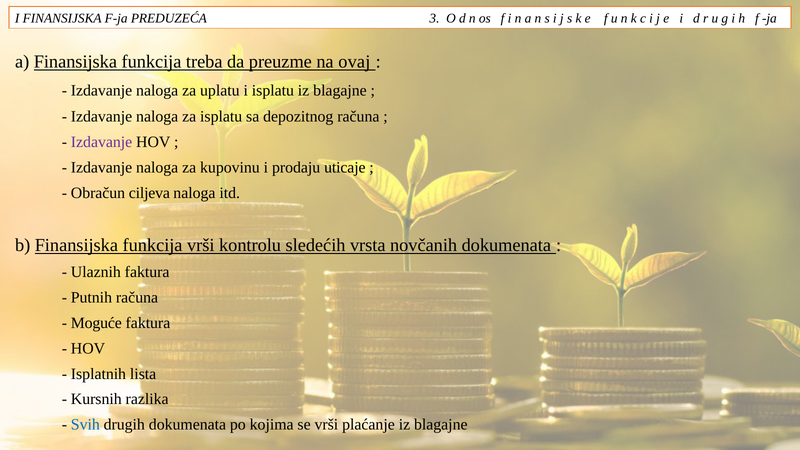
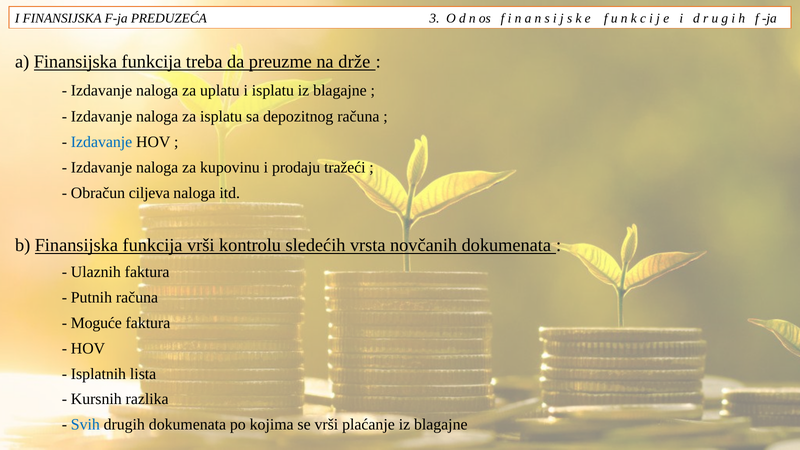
ovaj: ovaj -> drže
Izdavanje at (102, 142) colour: purple -> blue
uticaje: uticaje -> tražeći
